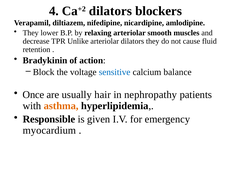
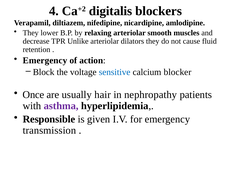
Ca+2 dilators: dilators -> digitalis
Bradykinin at (45, 60): Bradykinin -> Emergency
balance: balance -> blocker
asthma colour: orange -> purple
myocardium: myocardium -> transmission
